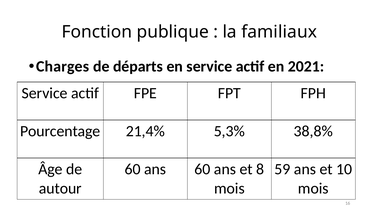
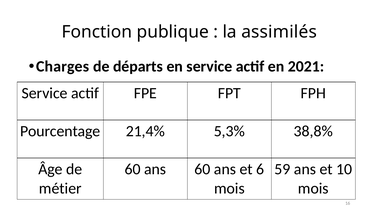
familiaux: familiaux -> assimilés
8: 8 -> 6
autour: autour -> métier
